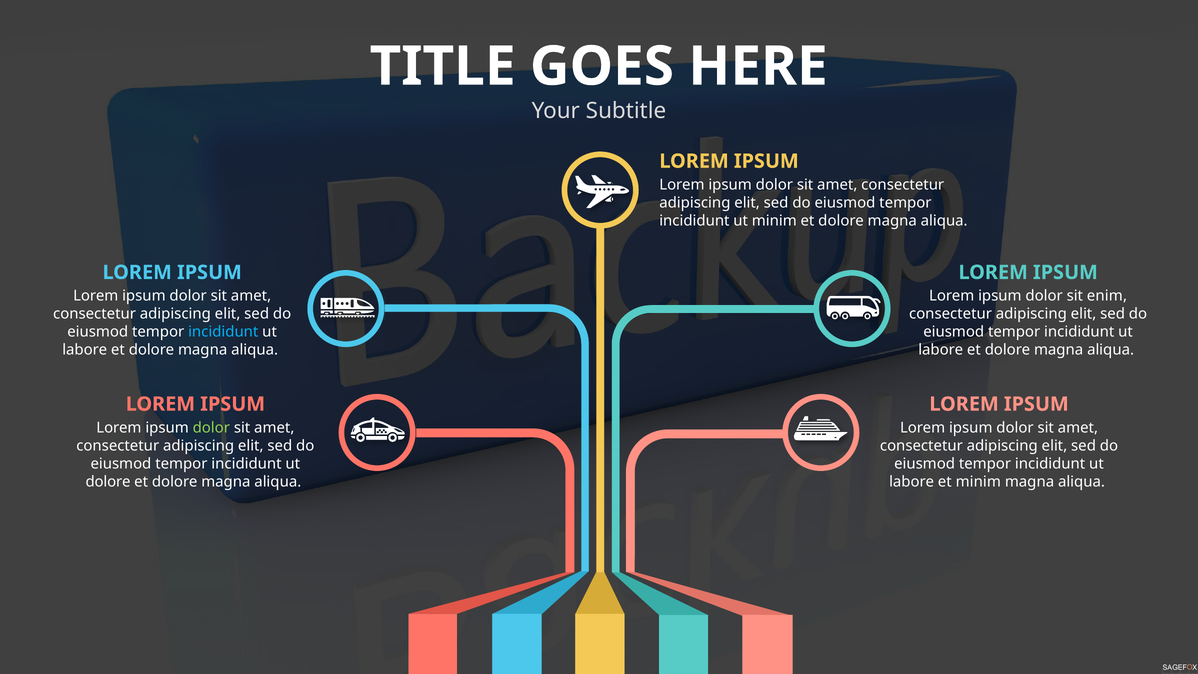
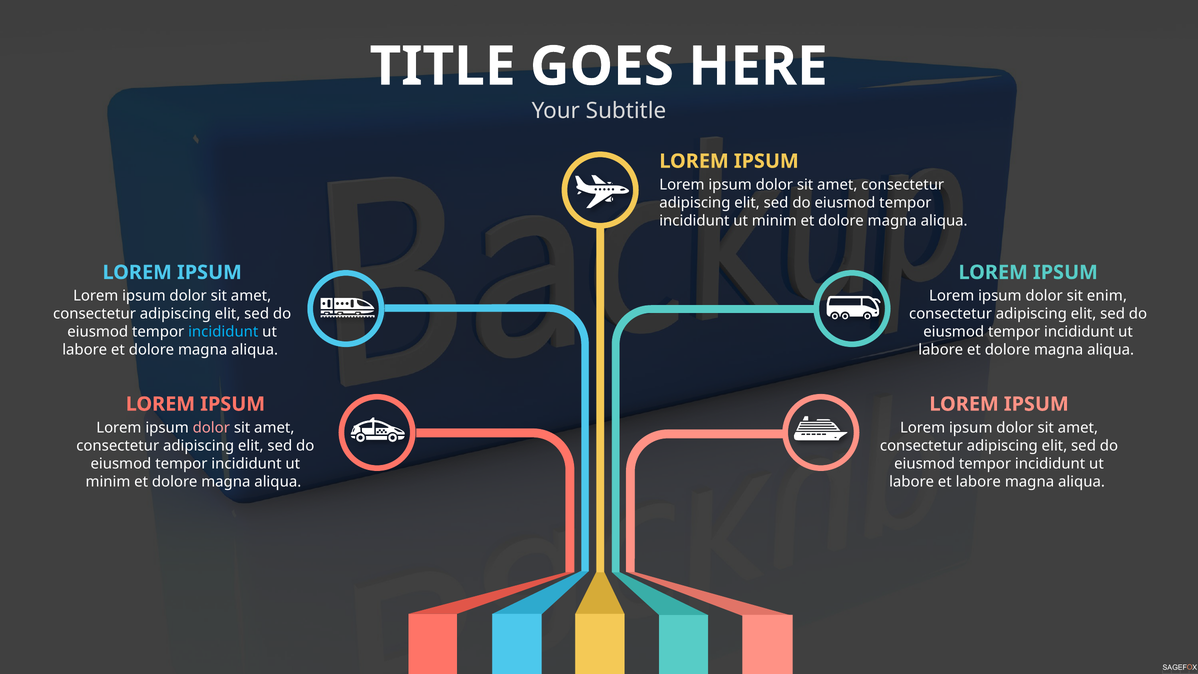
dolor at (211, 428) colour: light green -> pink
dolore at (108, 482): dolore -> minim
et minim: minim -> labore
